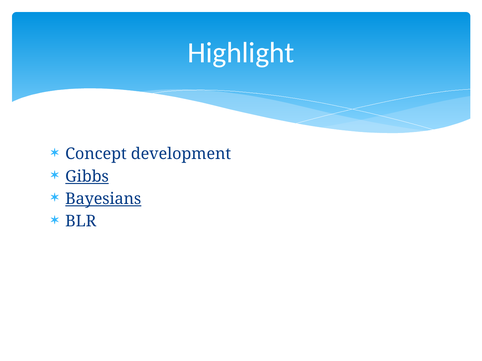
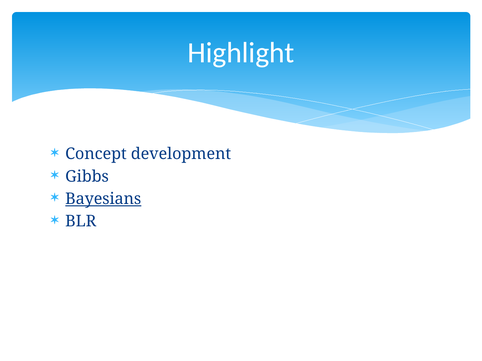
Gibbs underline: present -> none
